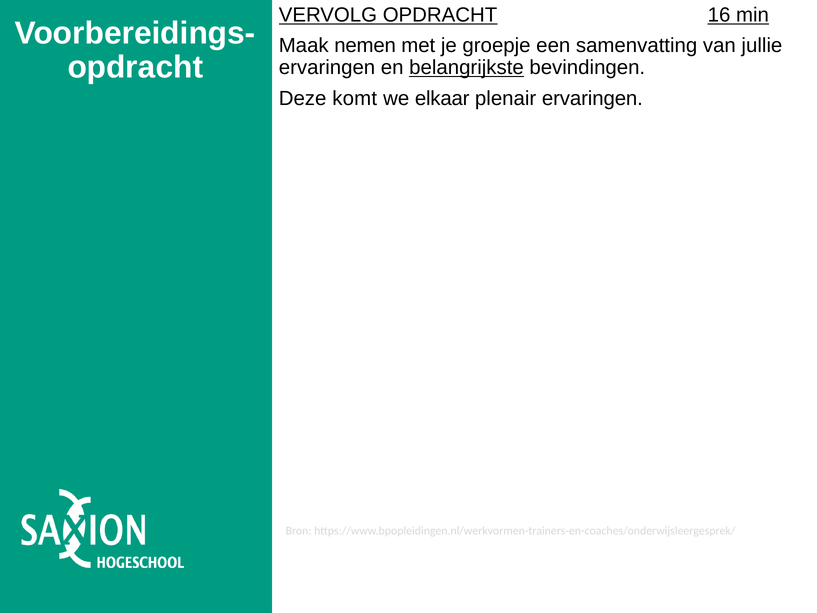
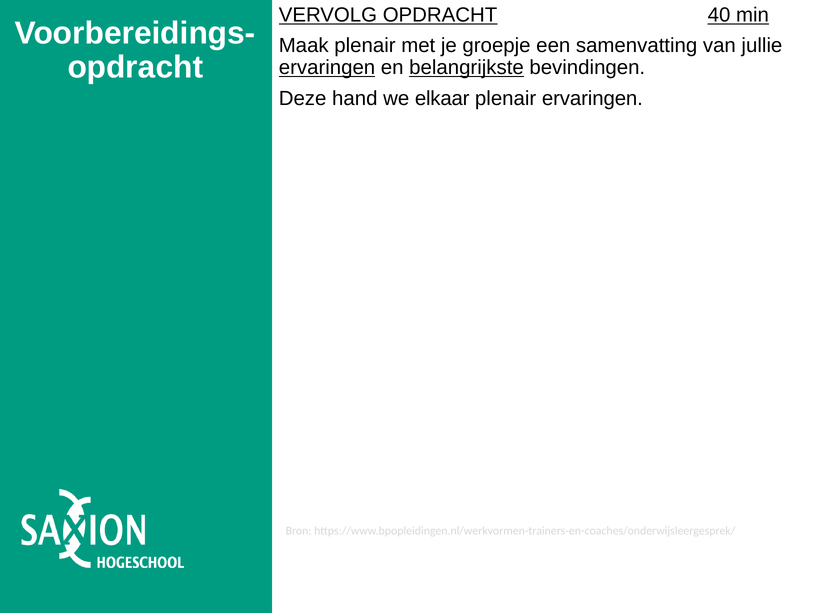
16: 16 -> 40
Maak nemen: nemen -> plenair
ervaringen at (327, 68) underline: none -> present
komt: komt -> hand
